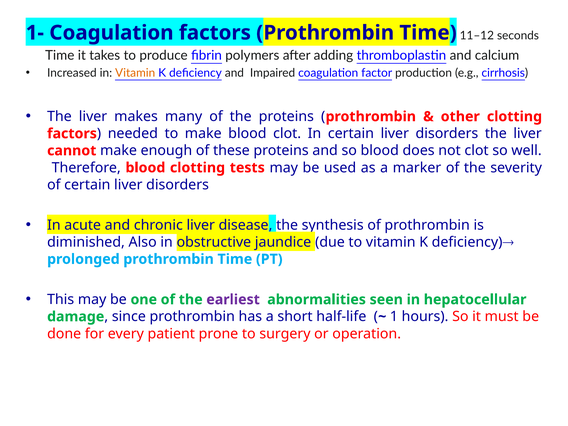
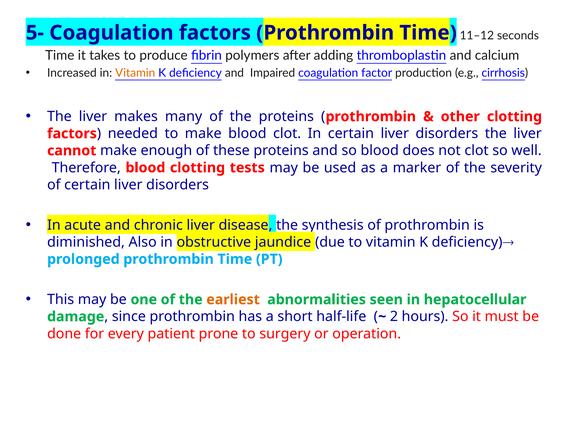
1-: 1- -> 5-
earliest colour: purple -> orange
1: 1 -> 2
